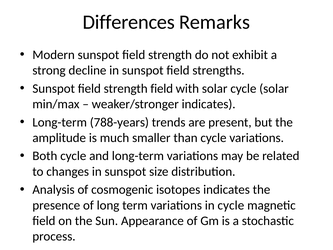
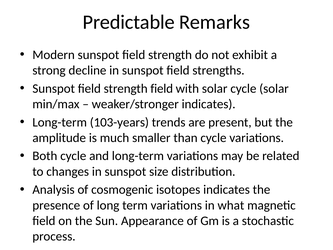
Differences: Differences -> Predictable
788-years: 788-years -> 103-years
in cycle: cycle -> what
